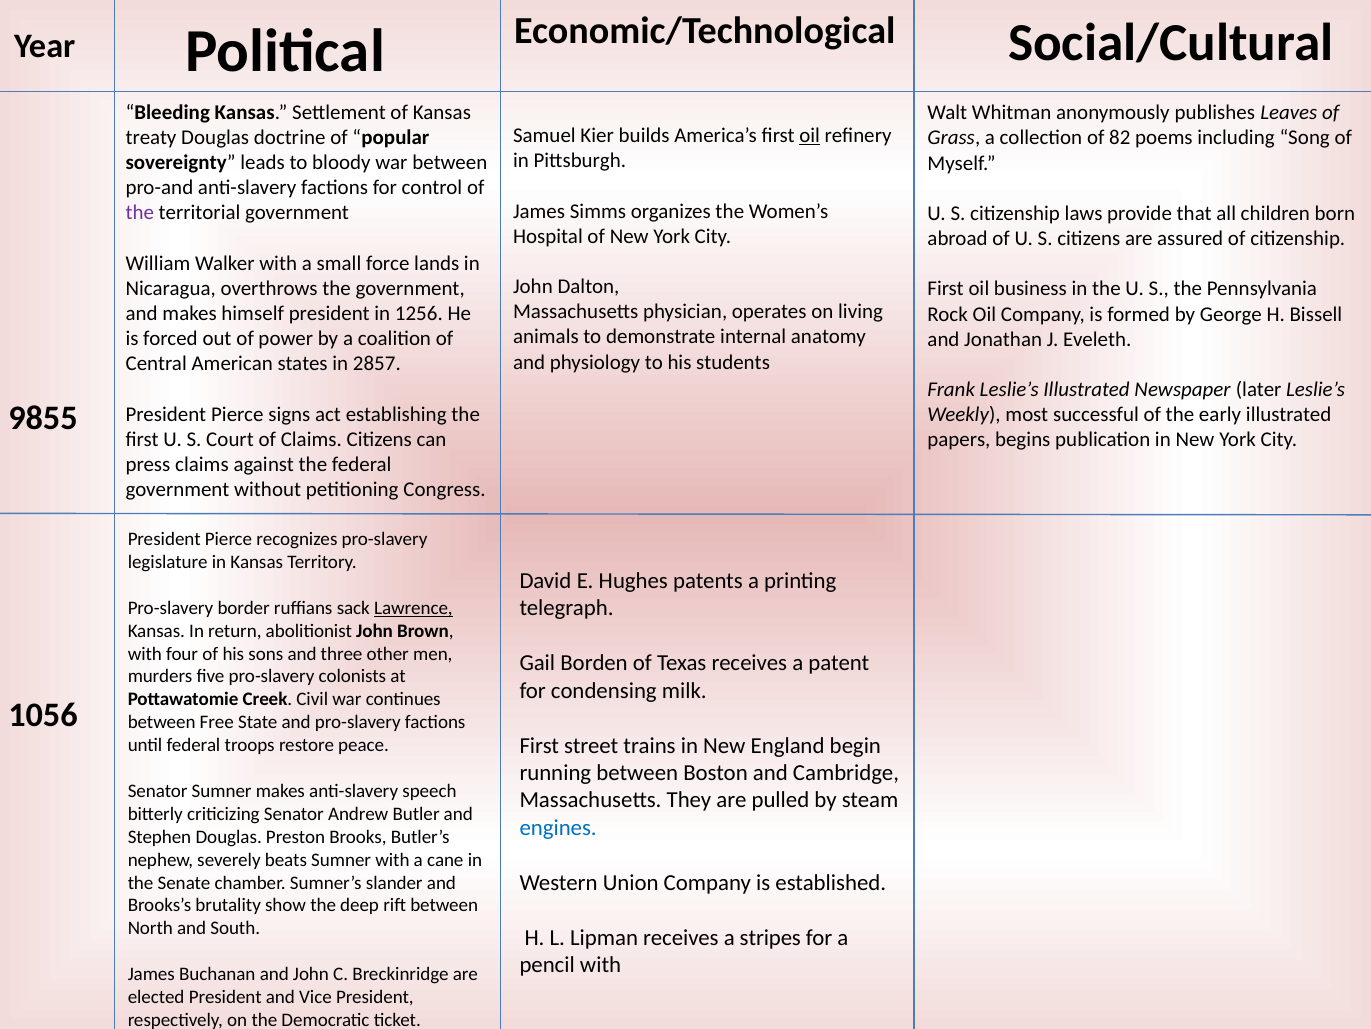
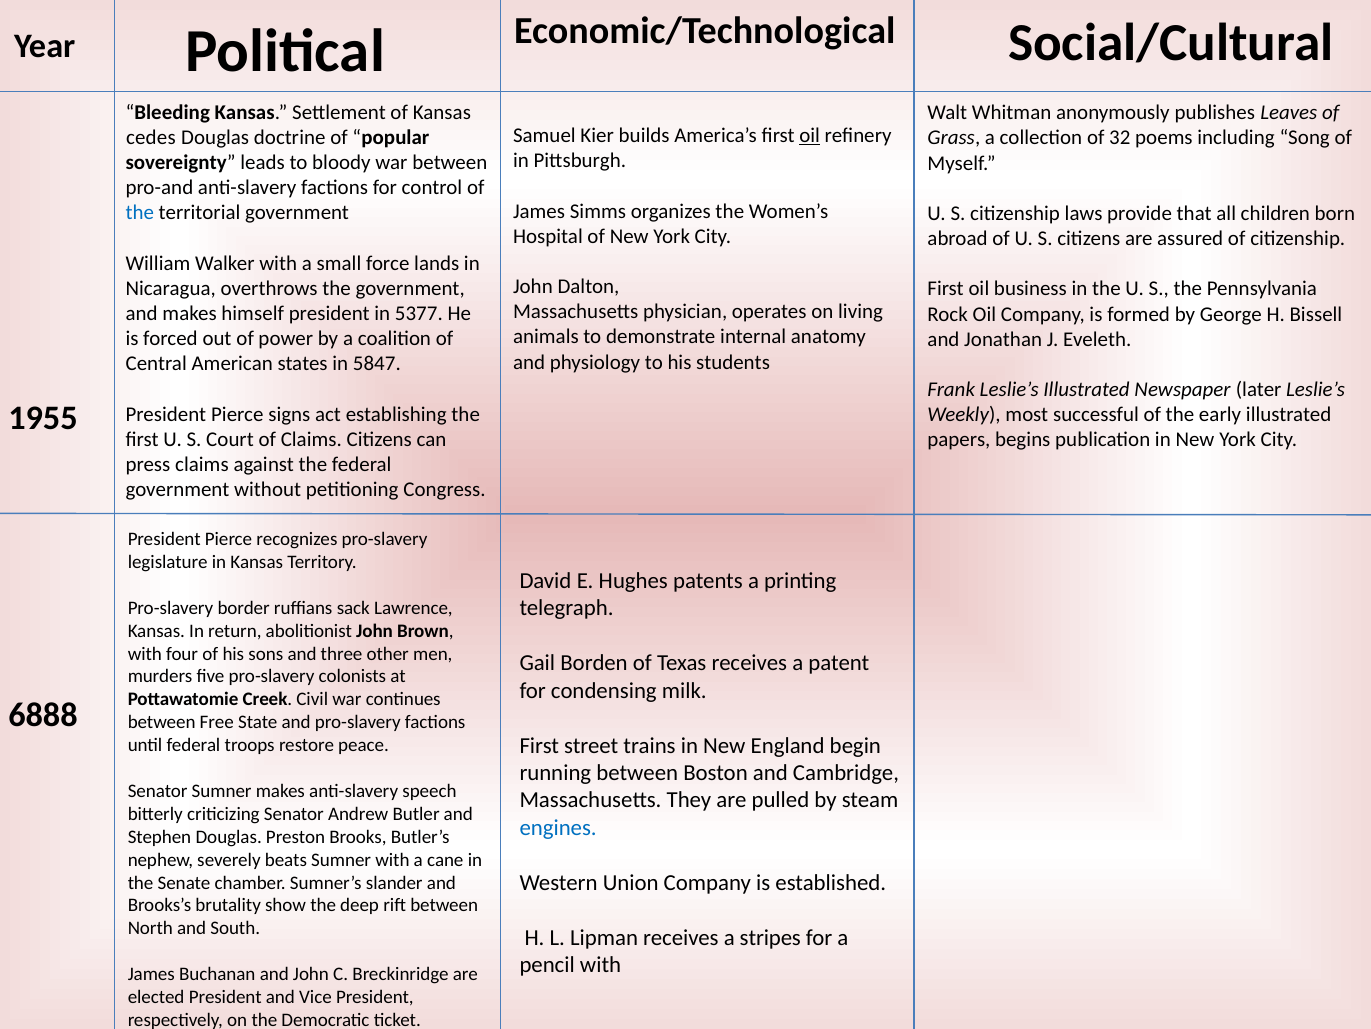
treaty: treaty -> cedes
82: 82 -> 32
the at (140, 213) colour: purple -> blue
1256: 1256 -> 5377
2857: 2857 -> 5847
9855: 9855 -> 1955
Lawrence underline: present -> none
1056: 1056 -> 6888
